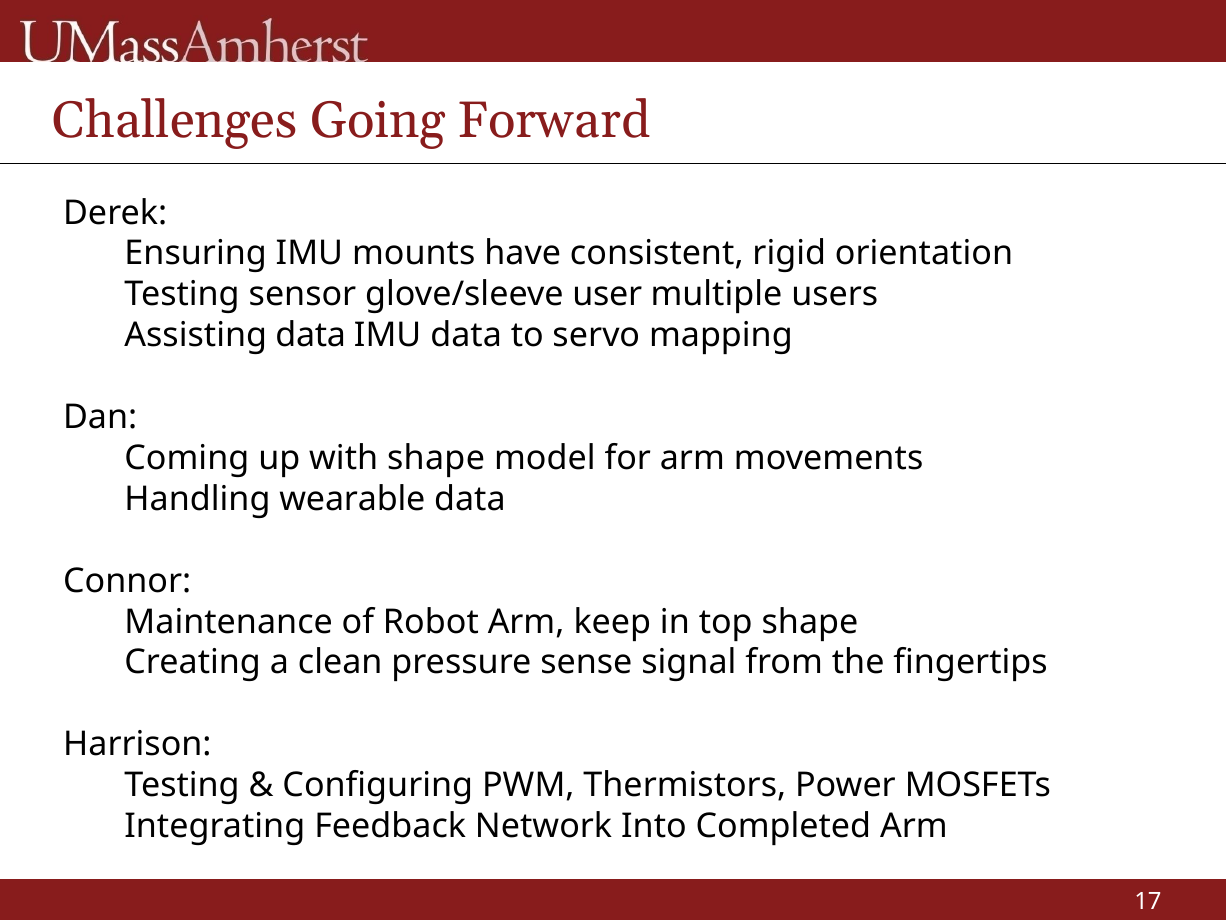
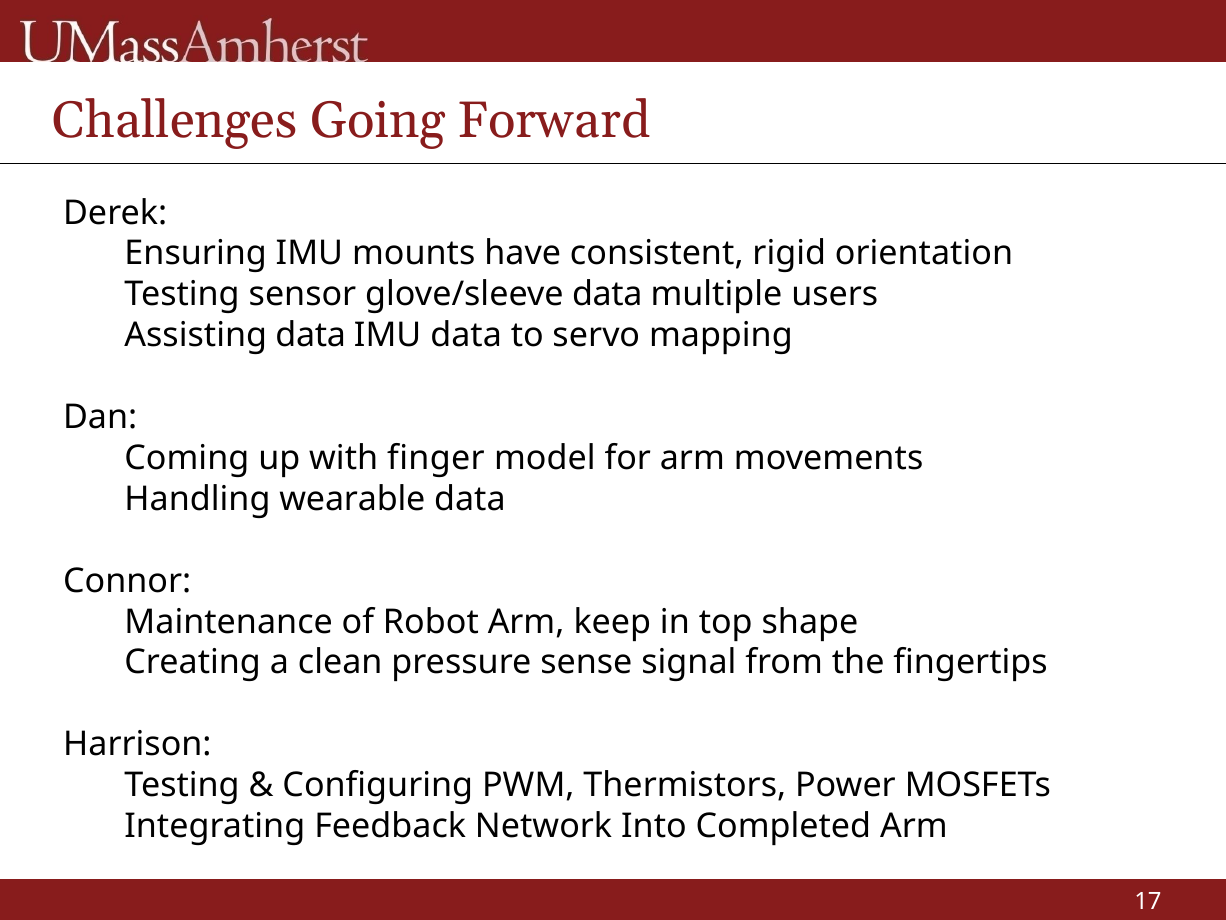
glove/sleeve user: user -> data
with shape: shape -> finger
